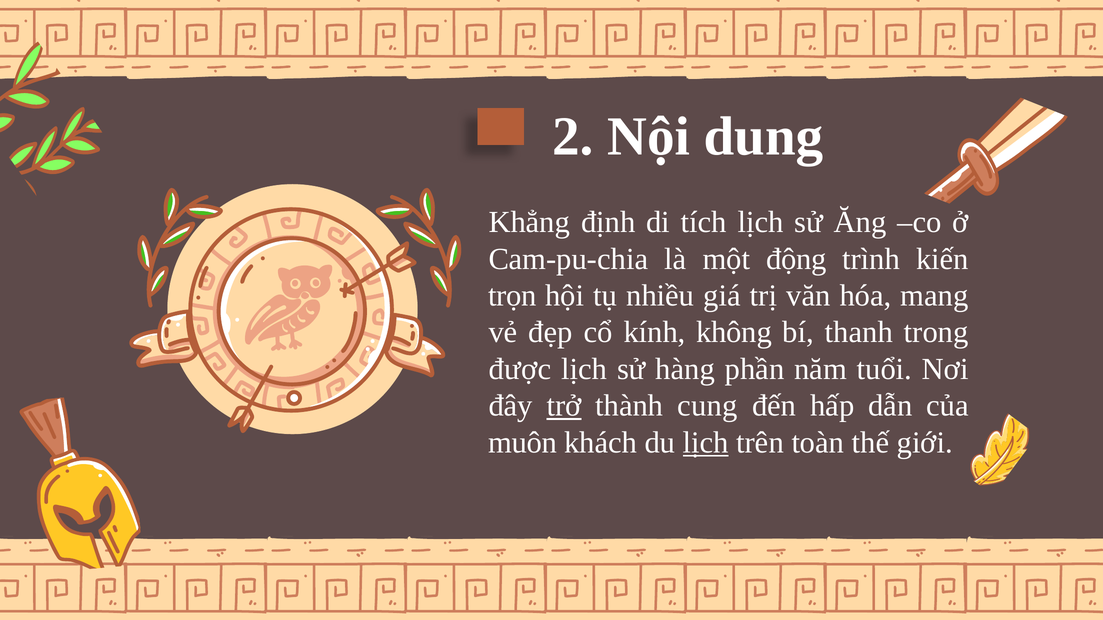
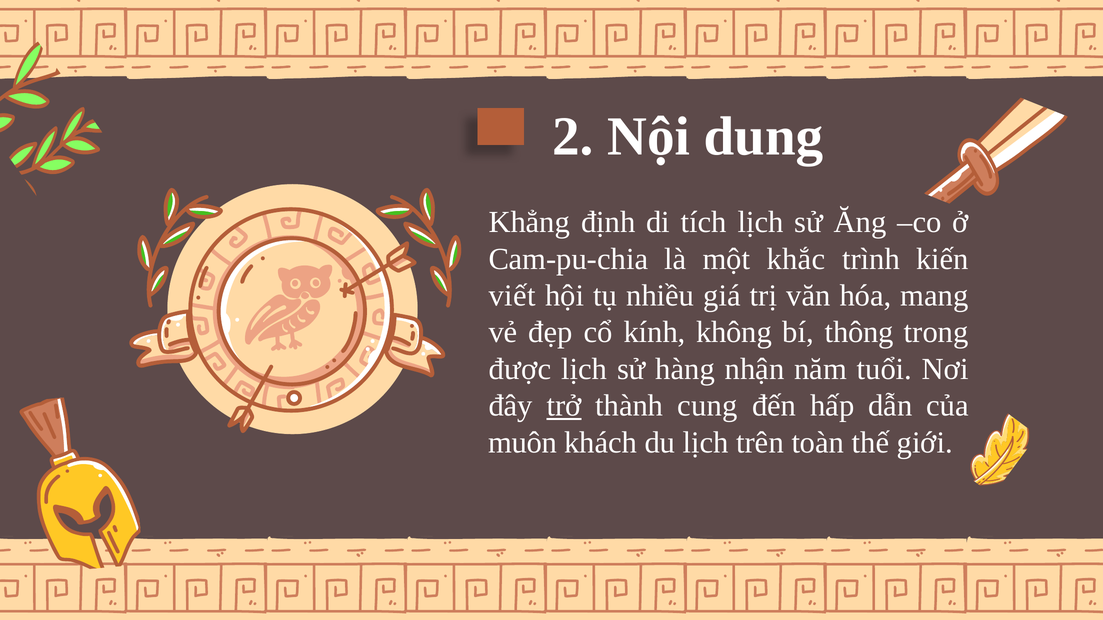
động: động -> khắc
trọn: trọn -> viết
thanh: thanh -> thông
phần: phần -> nhận
lịch at (706, 443) underline: present -> none
